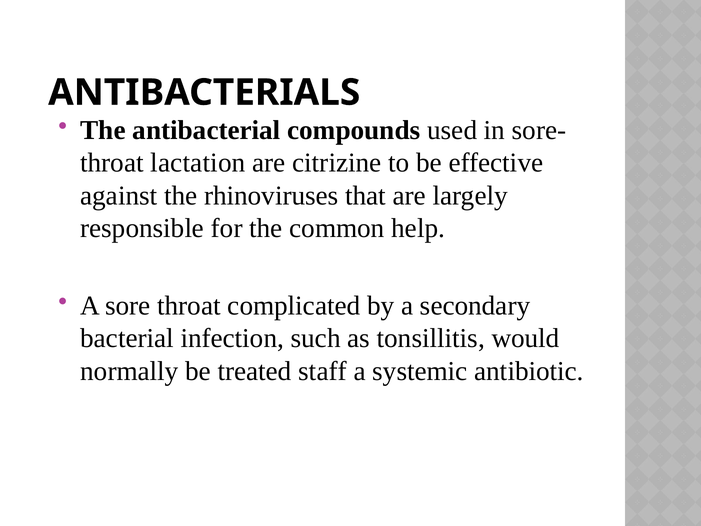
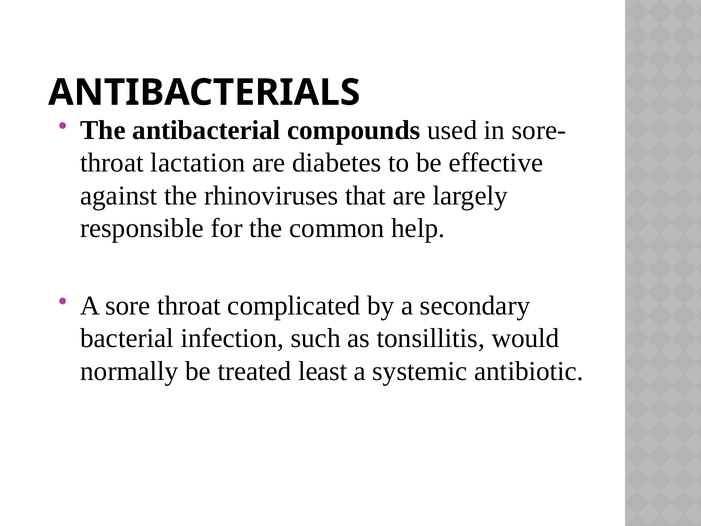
citrizine: citrizine -> diabetes
staff: staff -> least
